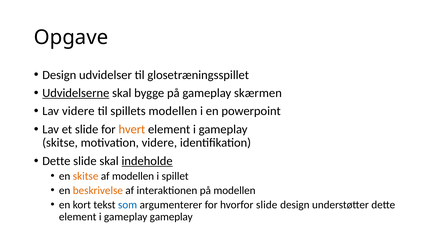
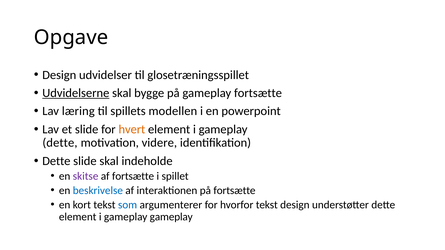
gameplay skærmen: skærmen -> fortsætte
Lav videre: videre -> læring
skitse at (60, 143): skitse -> dette
indeholde underline: present -> none
skitse at (86, 176) colour: orange -> purple
af modellen: modellen -> fortsætte
beskrivelse colour: orange -> blue
på modellen: modellen -> fortsætte
hvorfor slide: slide -> tekst
